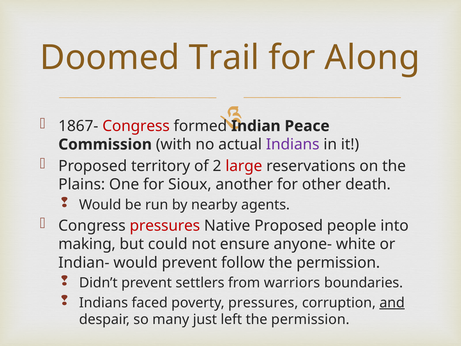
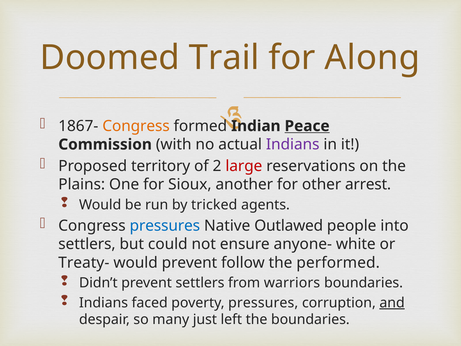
Congress at (136, 126) colour: red -> orange
Peace underline: none -> present
death: death -> arrest
nearby: nearby -> tricked
pressures at (165, 226) colour: red -> blue
Native Proposed: Proposed -> Outlawed
making at (87, 244): making -> settlers
Indian-: Indian- -> Treaty-
follow the permission: permission -> performed
left the permission: permission -> boundaries
